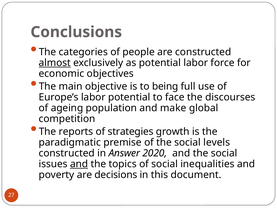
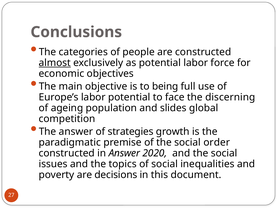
discourses: discourses -> discerning
make: make -> slides
The reports: reports -> answer
levels: levels -> order
and at (79, 164) underline: present -> none
